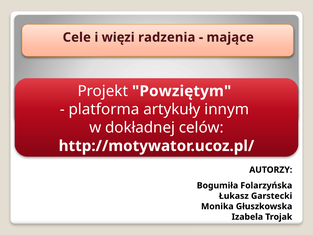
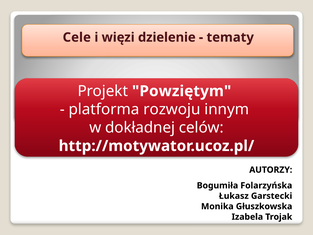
radzenia: radzenia -> dzielenie
mające: mające -> tematy
artykuły: artykuły -> rozwoju
